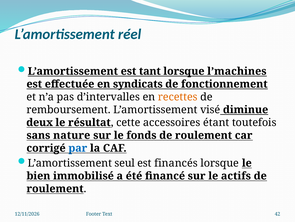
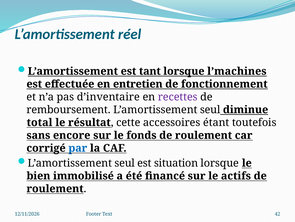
syndicats: syndicats -> entretien
d’intervalles: d’intervalles -> d’inventaire
recettes colour: orange -> purple
visé at (210, 109): visé -> seul
deux: deux -> total
nature: nature -> encore
financés: financés -> situation
